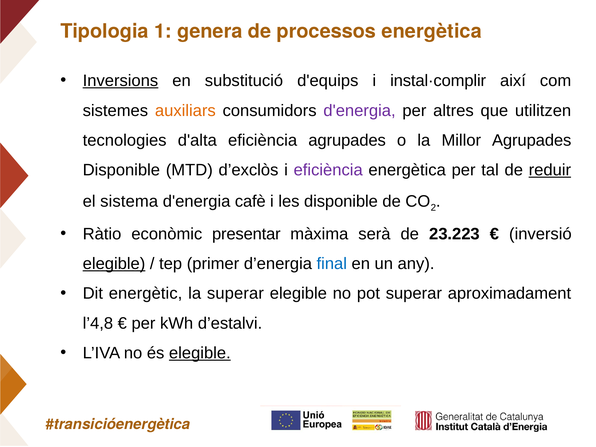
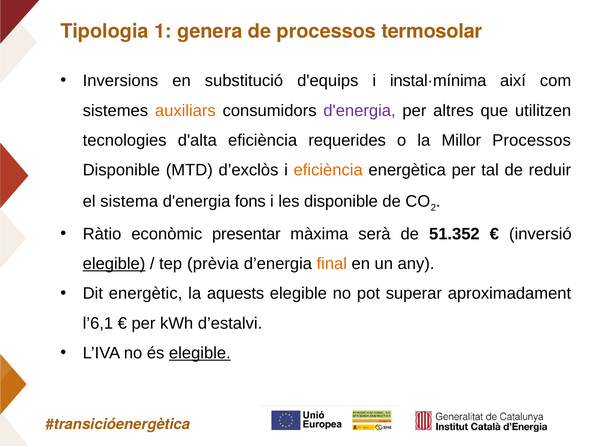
processos energètica: energètica -> termosolar
Inversions underline: present -> none
instal·complir: instal·complir -> instal·mínima
eficiència agrupades: agrupades -> requerides
Millor Agrupades: Agrupades -> Processos
eficiència at (328, 170) colour: purple -> orange
reduir underline: present -> none
cafè: cafè -> fons
23.223: 23.223 -> 51.352
primer: primer -> prèvia
final colour: blue -> orange
la superar: superar -> aquests
l’4,8: l’4,8 -> l’6,1
